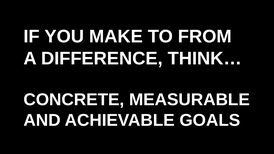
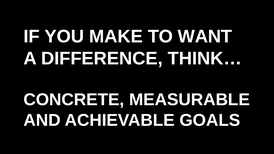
FROM: FROM -> WANT
